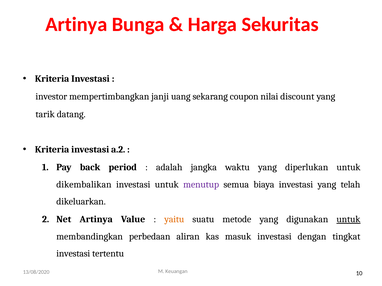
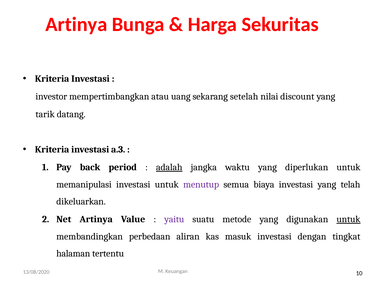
janji: janji -> atau
coupon: coupon -> setelah
a.2: a.2 -> a.3
adalah underline: none -> present
dikembalikan: dikembalikan -> memanipulasi
yaitu colour: orange -> purple
investasi at (73, 254): investasi -> halaman
